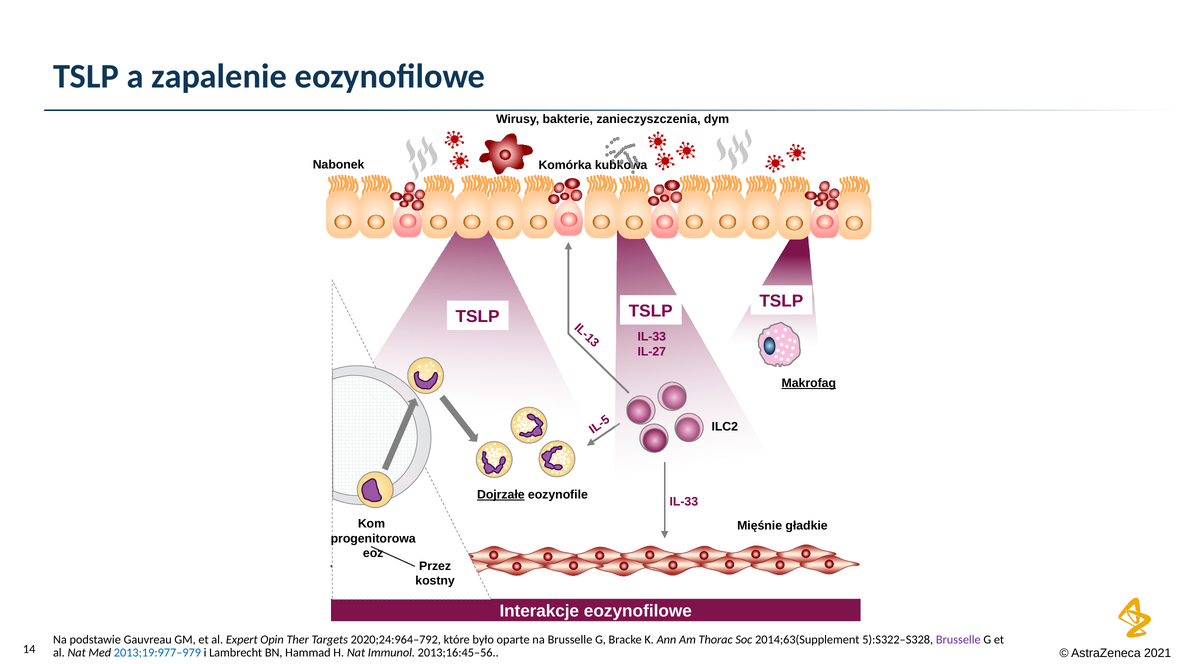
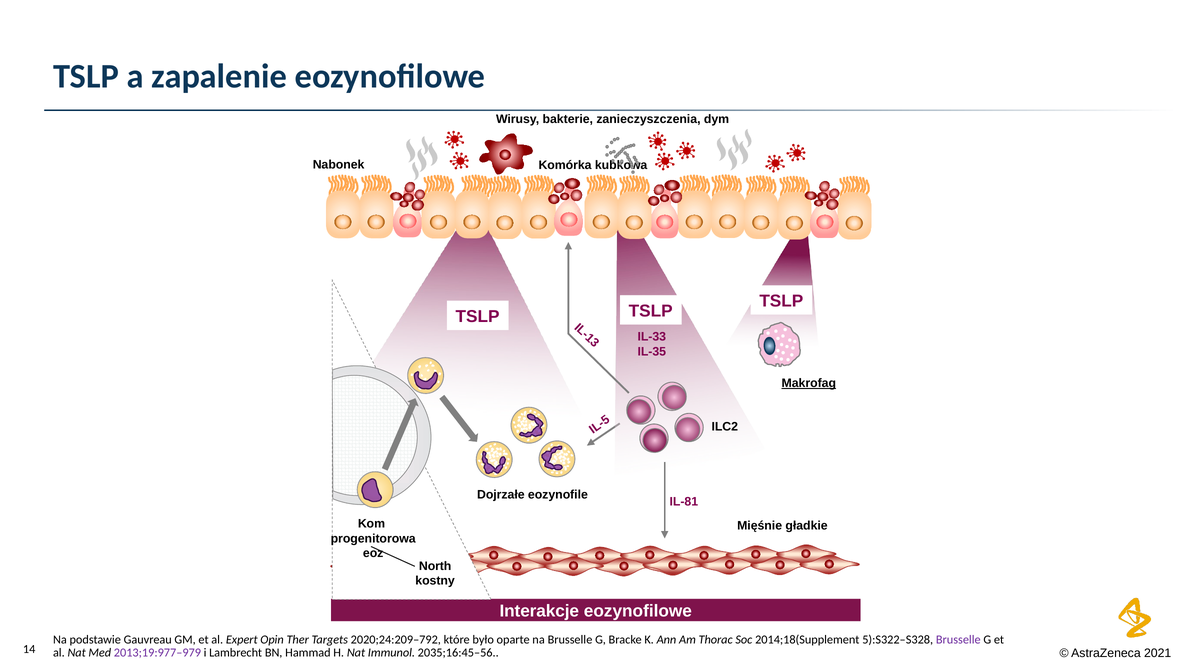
IL-27: IL-27 -> IL-35
Dojrzałe underline: present -> none
IL-33 at (684, 501): IL-33 -> IL-81
Przez: Przez -> North
2020;24:964–792: 2020;24:964–792 -> 2020;24:209–792
2014;63(Supplement: 2014;63(Supplement -> 2014;18(Supplement
2013;19:977–979 colour: blue -> purple
2013;16:45–56: 2013;16:45–56 -> 2035;16:45–56
